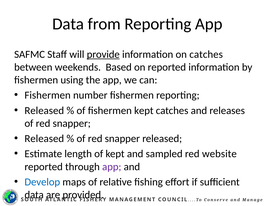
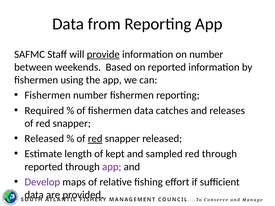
on catches: catches -> number
Released at (44, 111): Released -> Required
fishermen kept: kept -> data
red at (95, 139) underline: none -> present
red website: website -> through
Develop colour: blue -> purple
